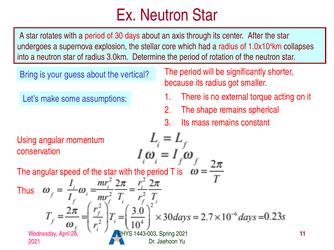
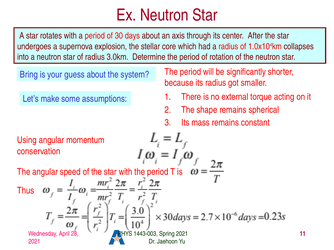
vertical: vertical -> system
